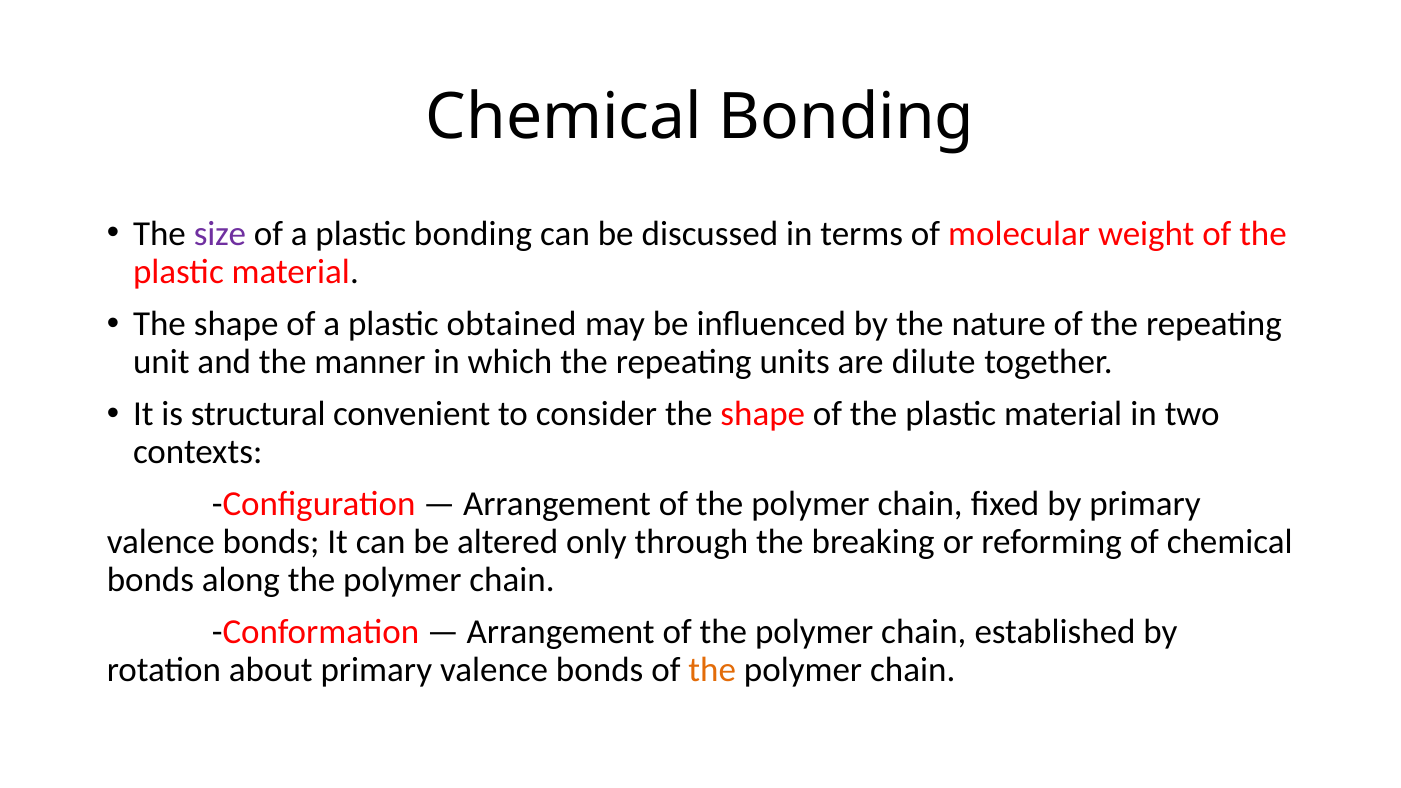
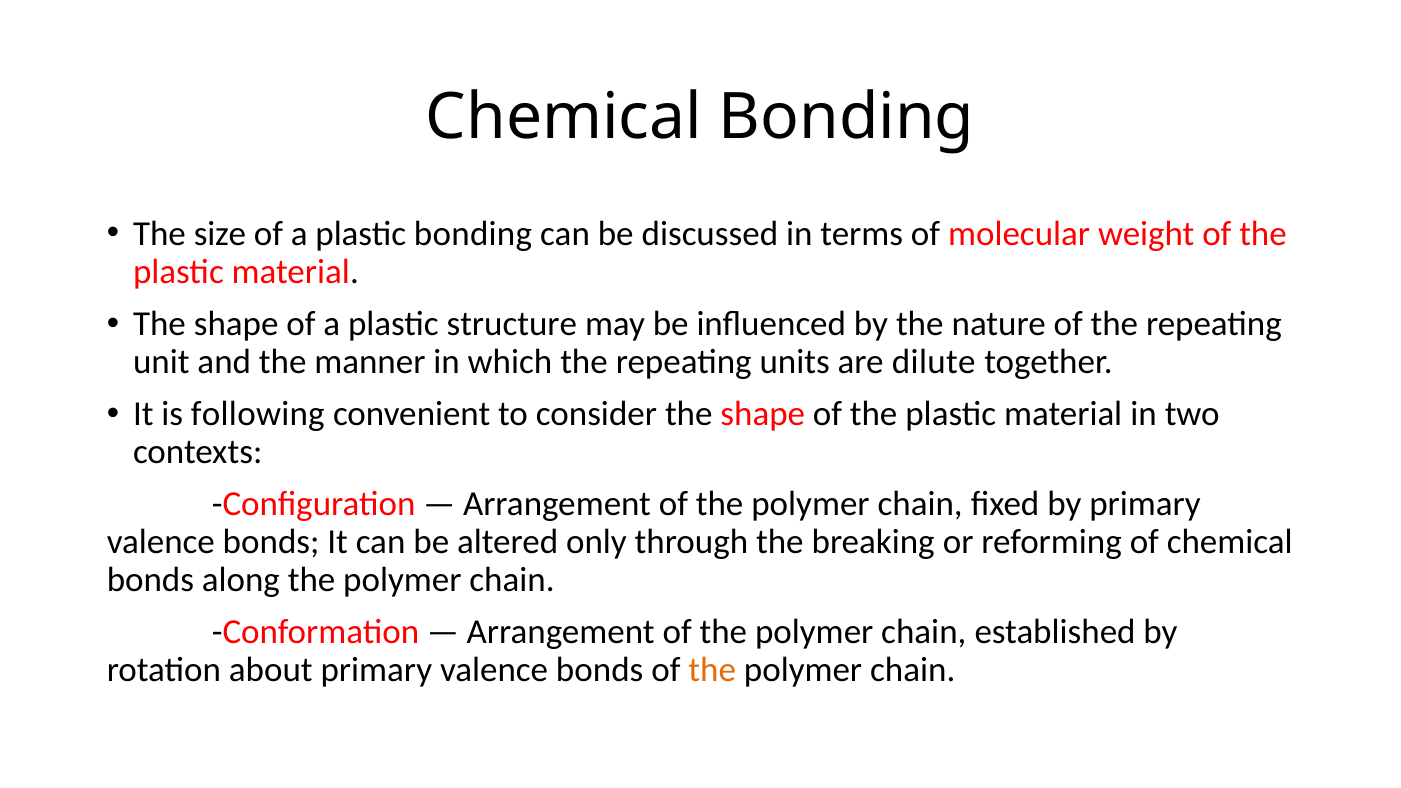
size colour: purple -> black
obtained: obtained -> structure
structural: structural -> following
